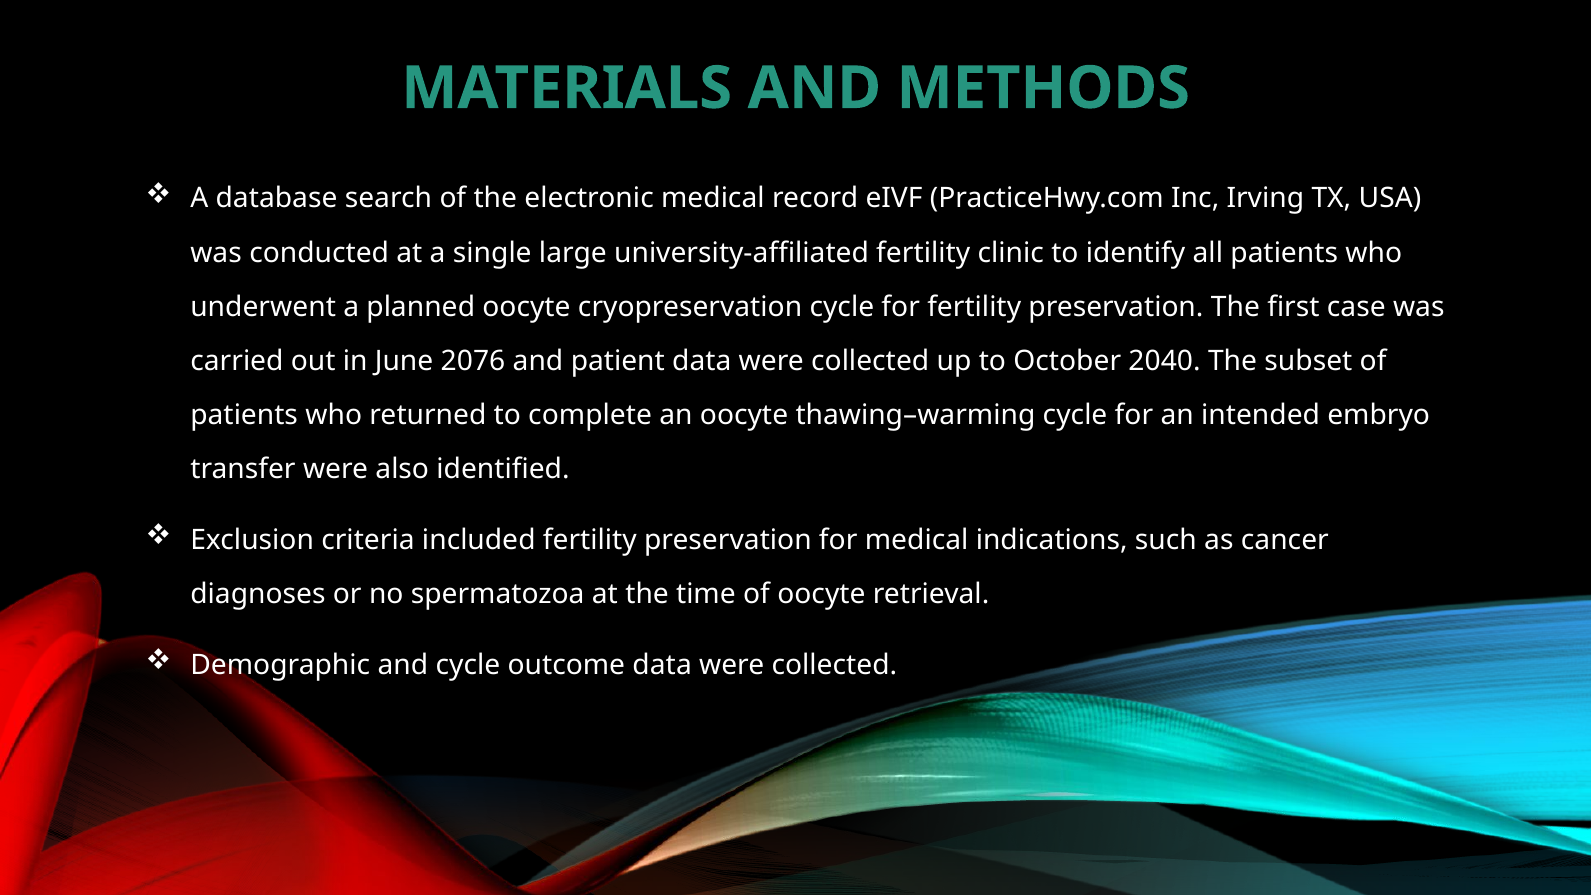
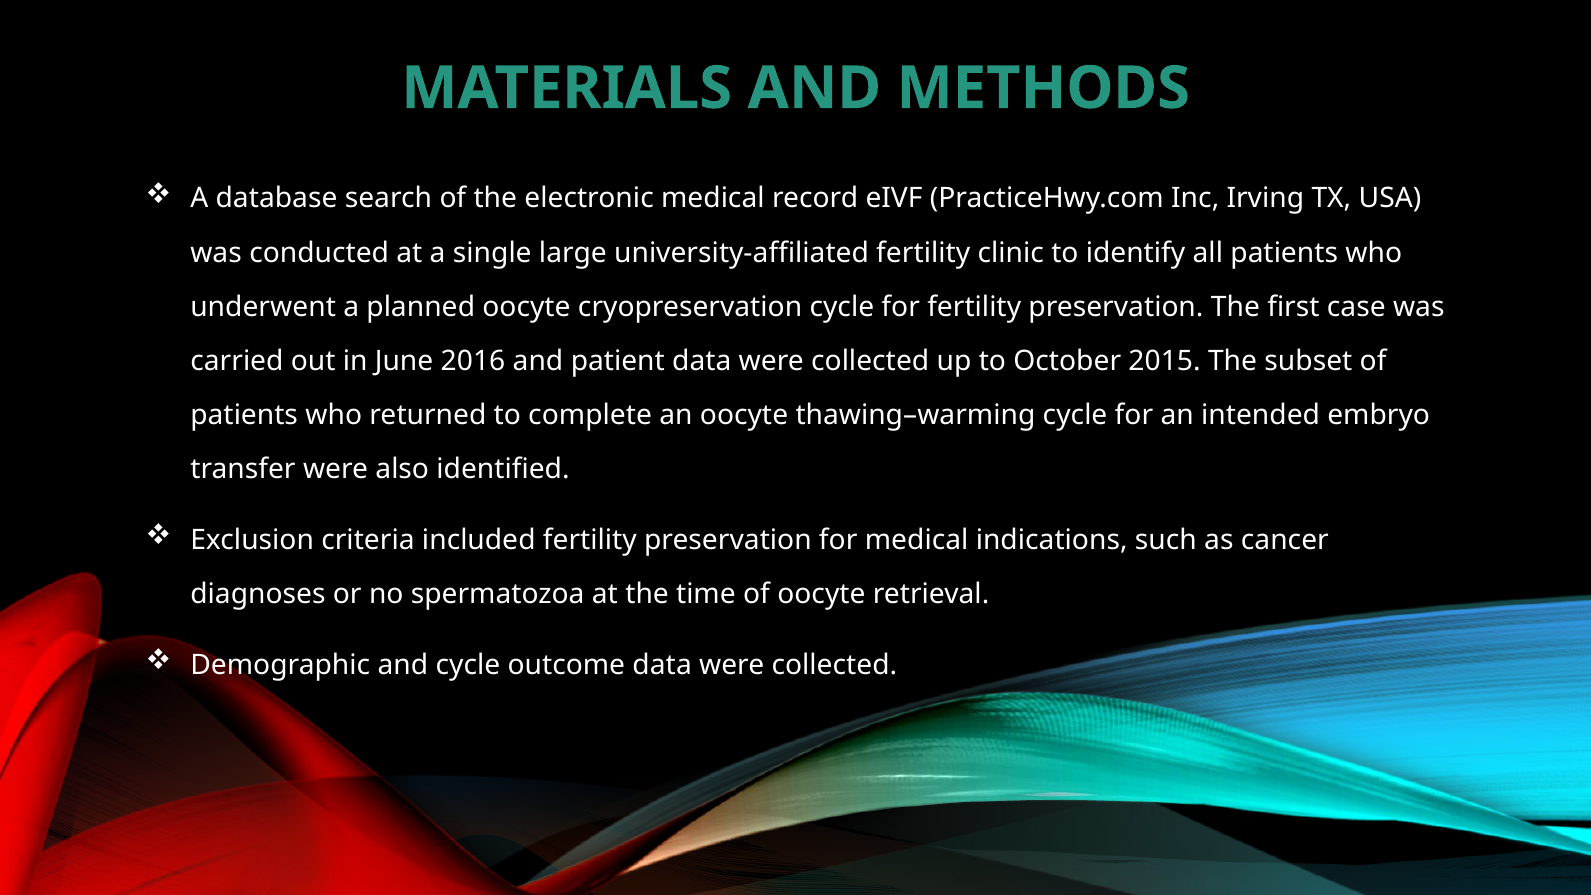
2076: 2076 -> 2016
2040: 2040 -> 2015
